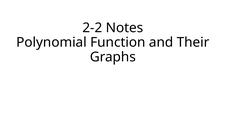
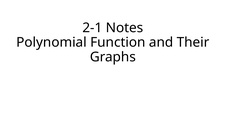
2-2: 2-2 -> 2-1
